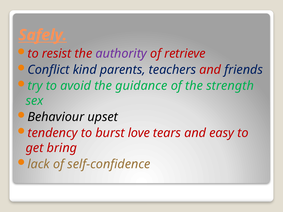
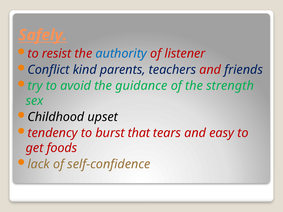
authority colour: purple -> blue
retrieve: retrieve -> listener
Behaviour: Behaviour -> Childhood
love: love -> that
bring: bring -> foods
